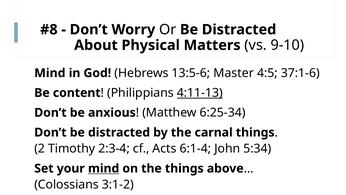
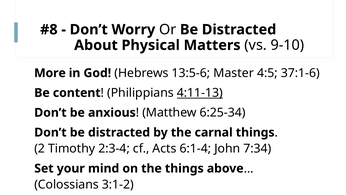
Mind at (50, 73): Mind -> More
5:34: 5:34 -> 7:34
mind at (104, 168) underline: present -> none
